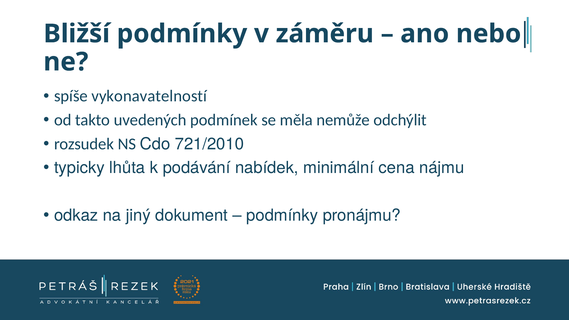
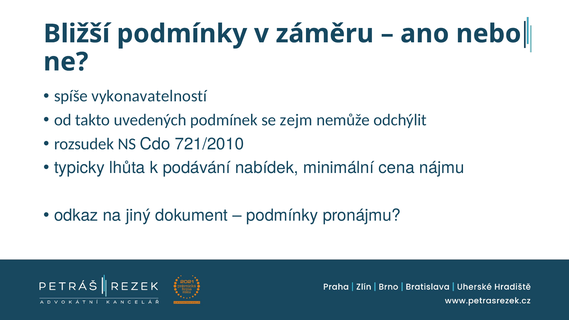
měla: měla -> zejm
